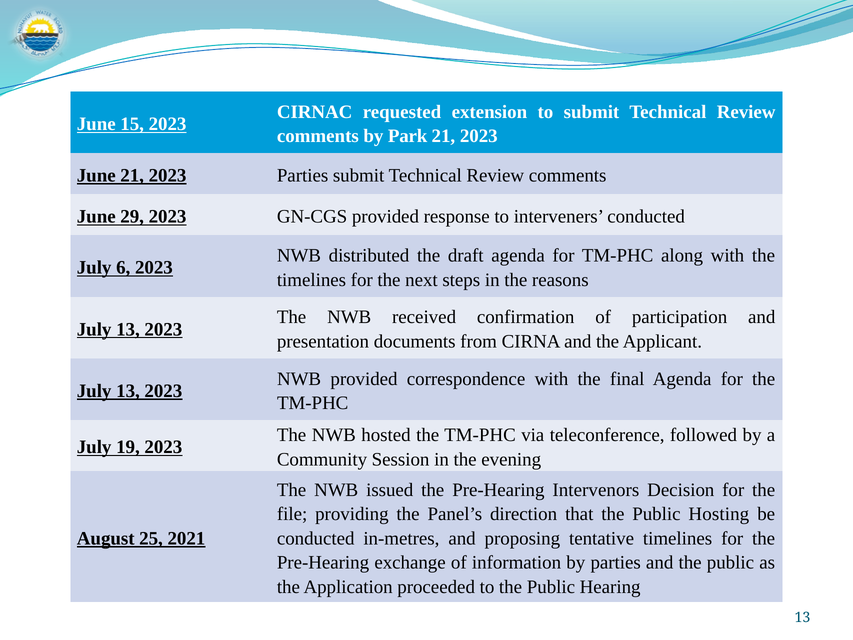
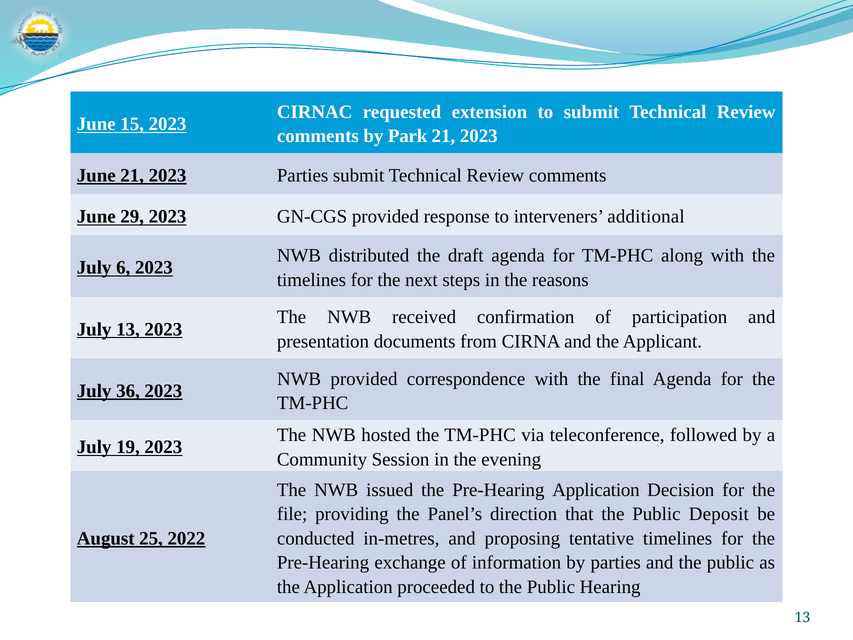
interveners conducted: conducted -> additional
13 at (128, 391): 13 -> 36
Pre-Hearing Intervenors: Intervenors -> Application
Hosting: Hosting -> Deposit
2021: 2021 -> 2022
